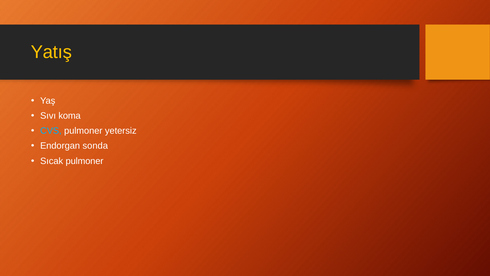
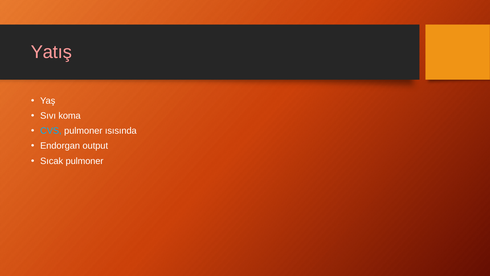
Yatış colour: yellow -> pink
yetersiz: yetersiz -> ısısında
sonda: sonda -> output
